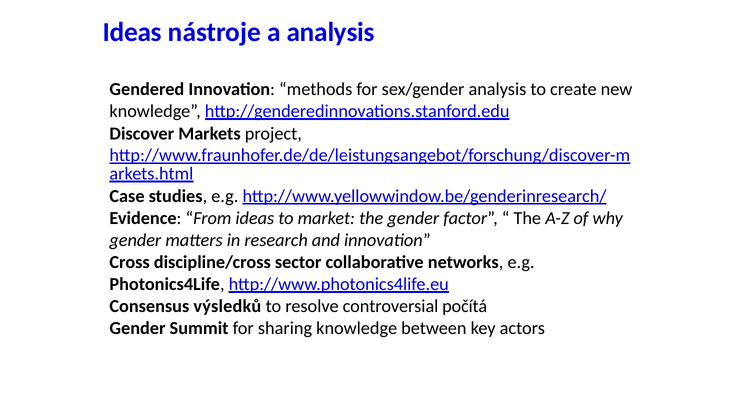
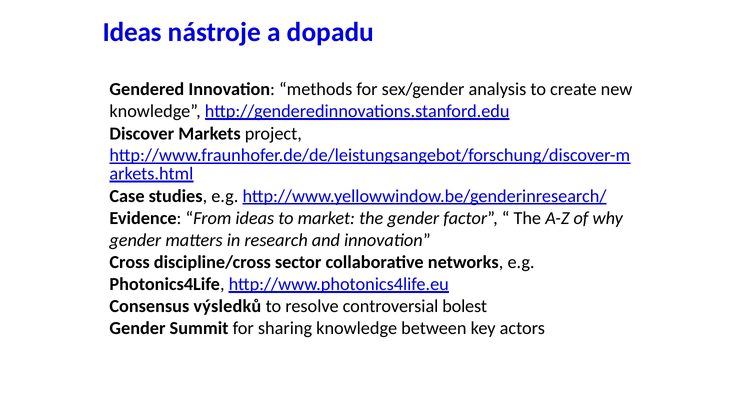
a analysis: analysis -> dopadu
počítá: počítá -> bolest
